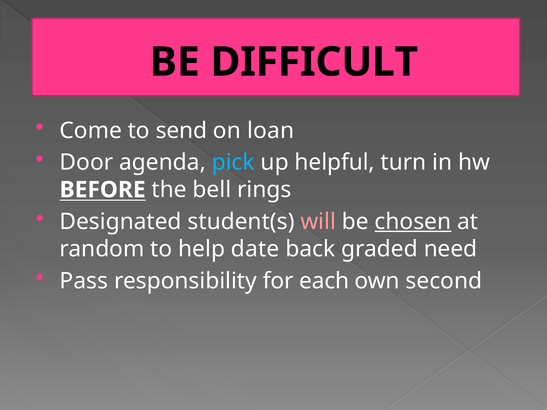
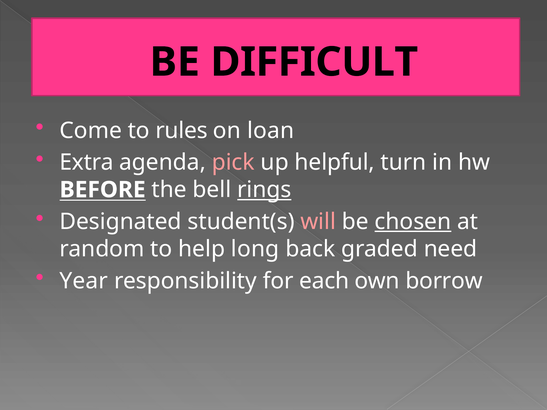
send: send -> rules
Door: Door -> Extra
pick colour: light blue -> pink
rings underline: none -> present
date: date -> long
Pass: Pass -> Year
second: second -> borrow
